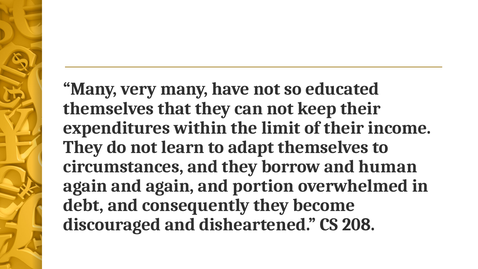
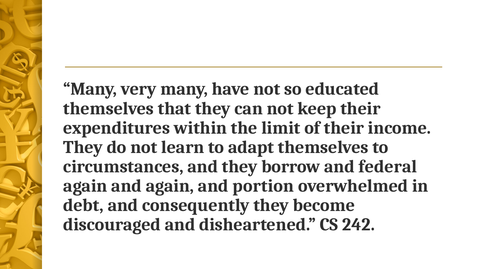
human: human -> federal
208: 208 -> 242
